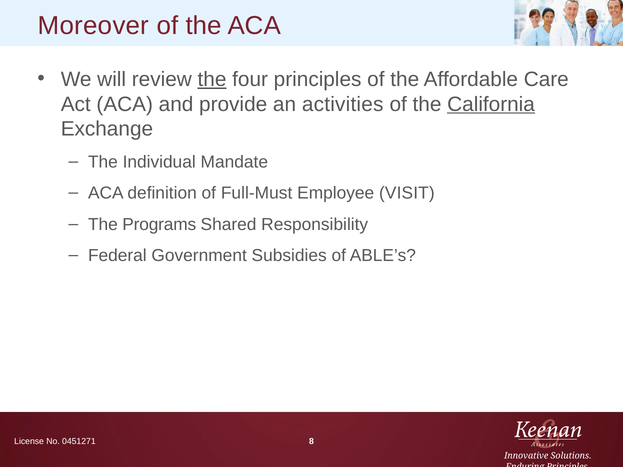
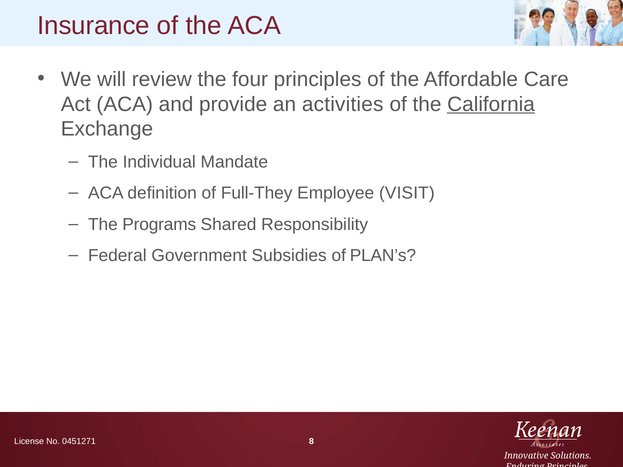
Moreover: Moreover -> Insurance
the at (212, 79) underline: present -> none
Full-Must: Full-Must -> Full-They
ABLE’s: ABLE’s -> PLAN’s
